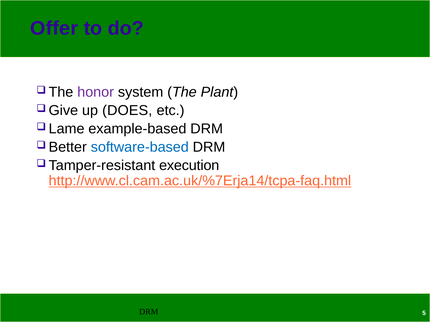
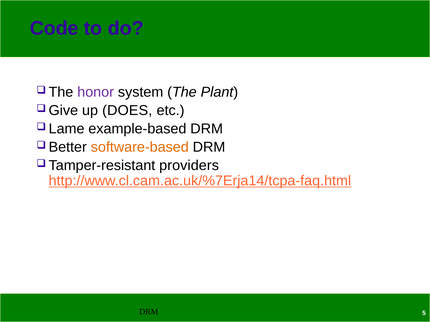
Offer: Offer -> Code
software-based colour: blue -> orange
execution: execution -> providers
